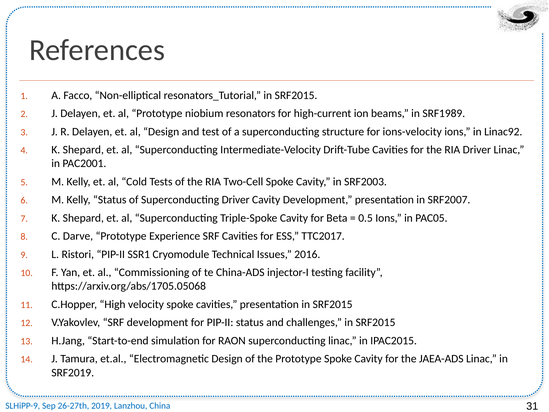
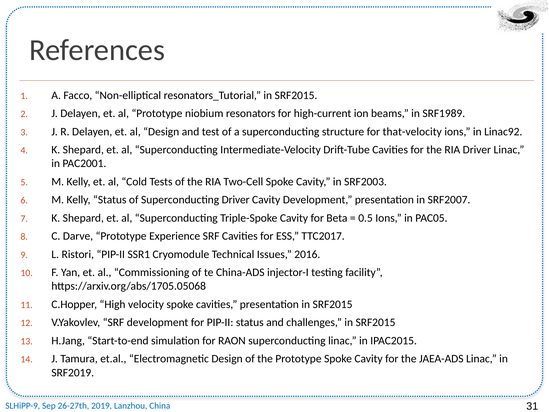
ions-velocity: ions-velocity -> that-velocity
